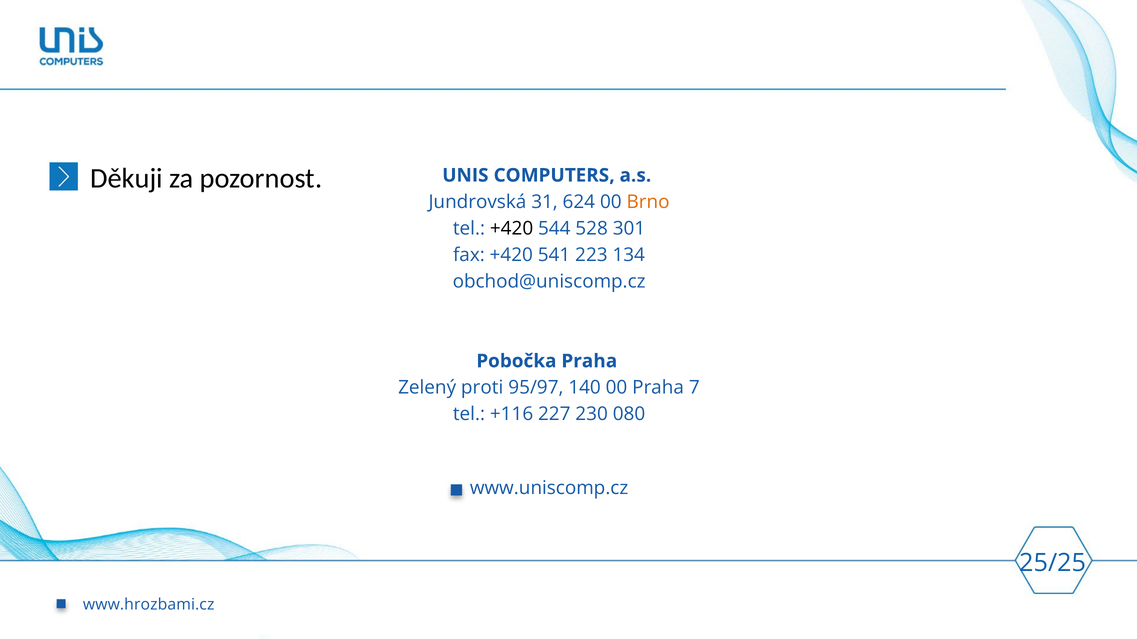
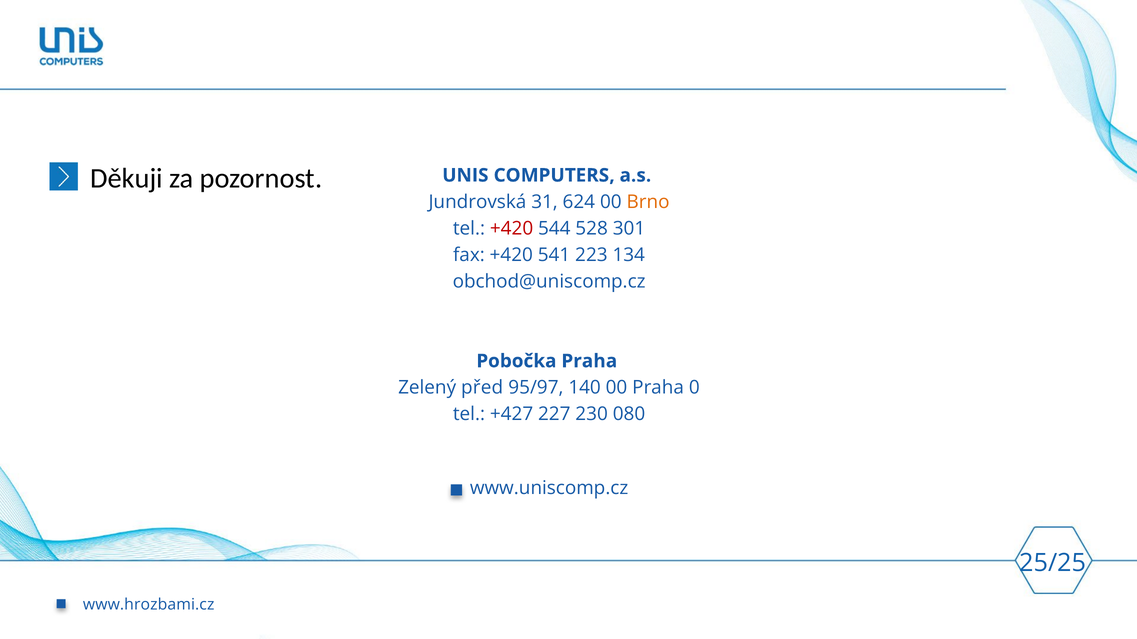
+420 at (512, 229) colour: black -> red
proti: proti -> před
7: 7 -> 0
+116: +116 -> +427
